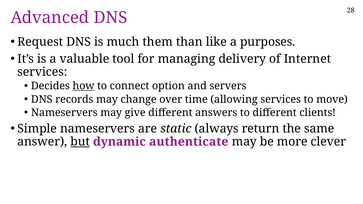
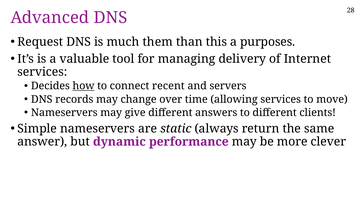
like: like -> this
option: option -> recent
but underline: present -> none
authenticate: authenticate -> performance
